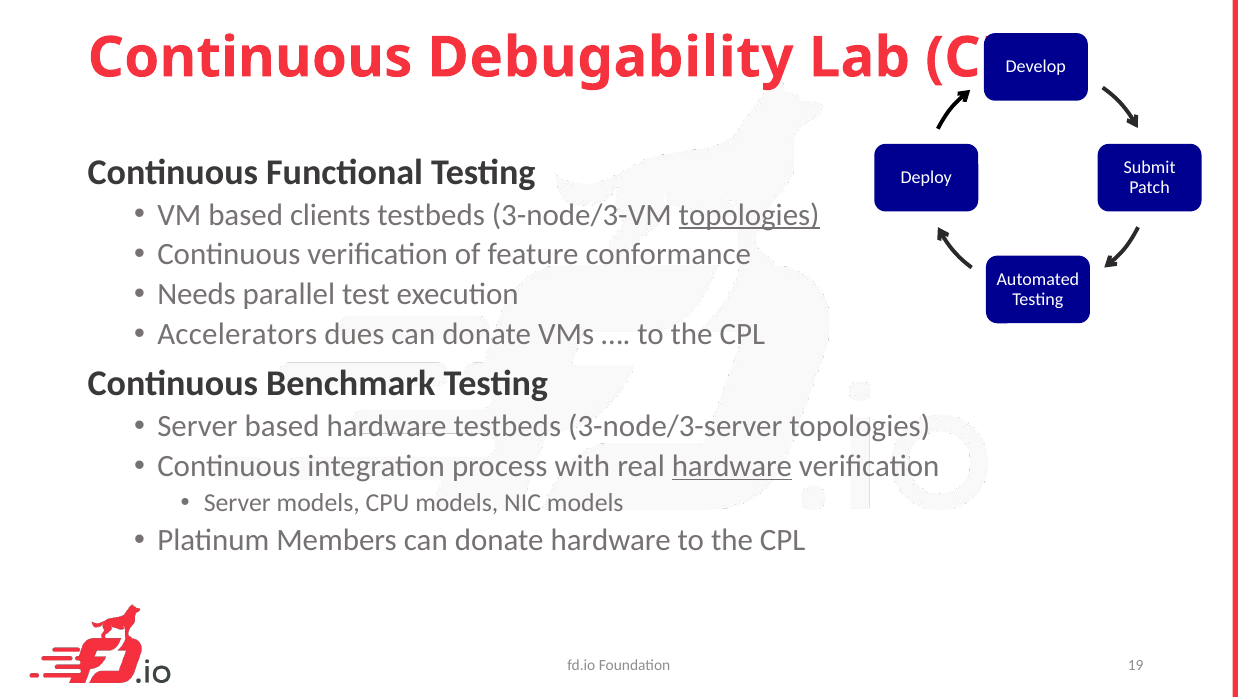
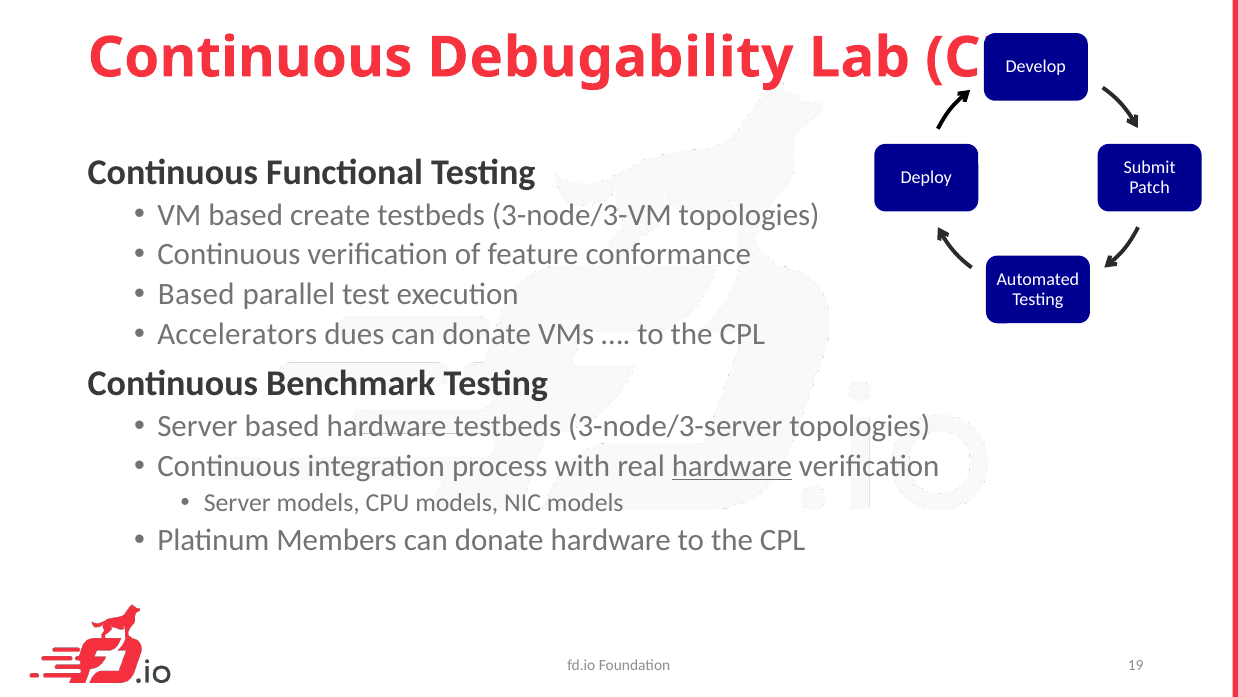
clients: clients -> create
topologies at (749, 215) underline: present -> none
Needs at (197, 294): Needs -> Based
